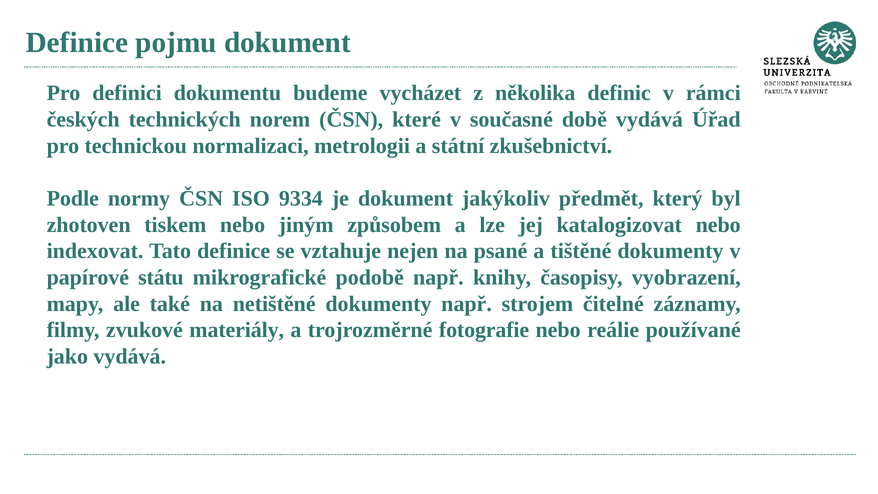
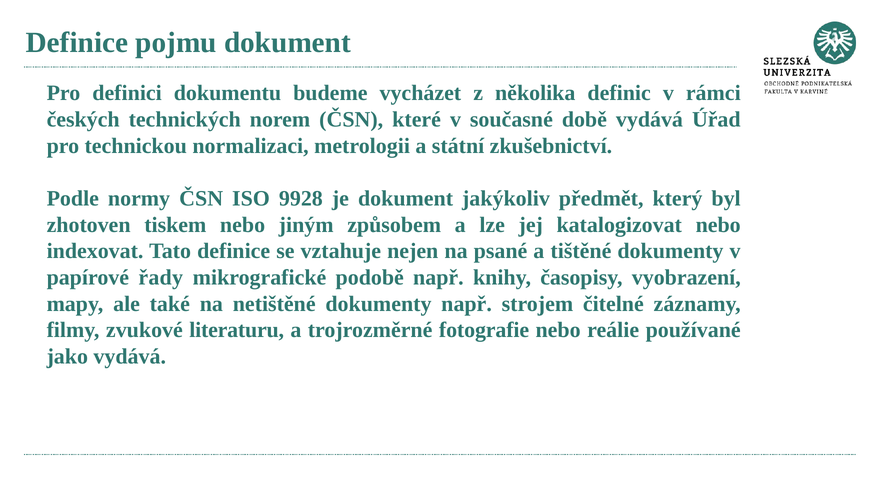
9334: 9334 -> 9928
státu: státu -> řady
materiály: materiály -> literaturu
